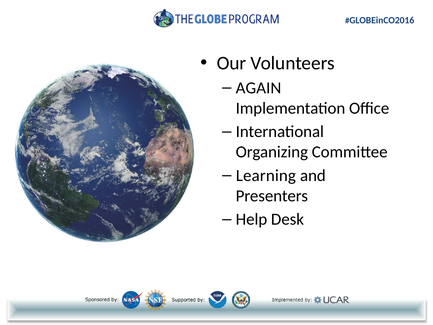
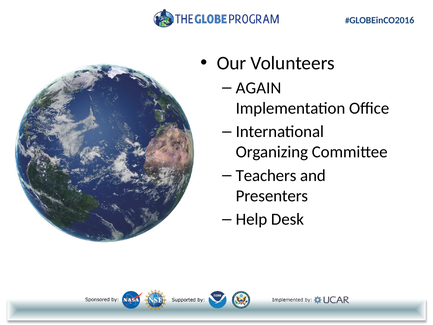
Learning: Learning -> Teachers
